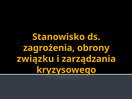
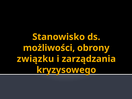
zagrożenia: zagrożenia -> możliwości
